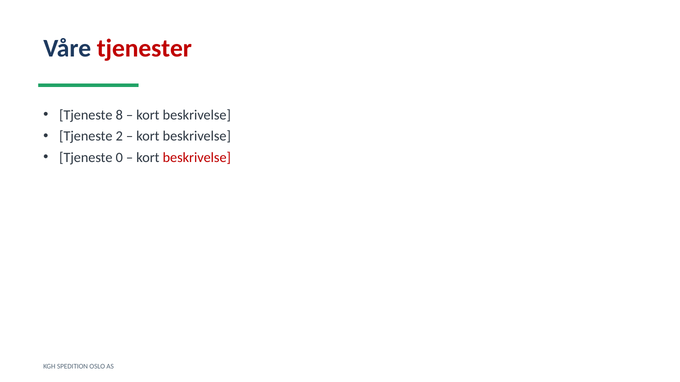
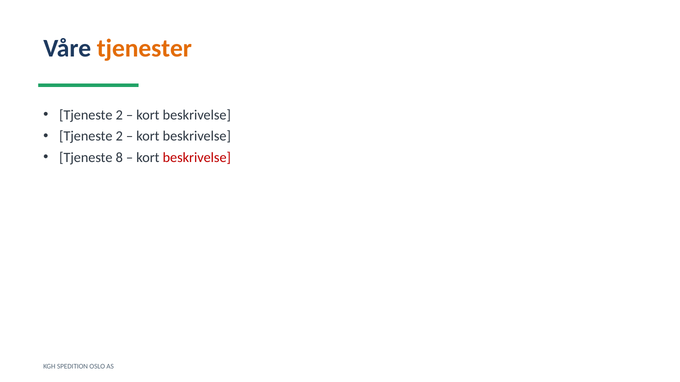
tjenester colour: red -> orange
8 at (119, 115): 8 -> 2
0: 0 -> 8
